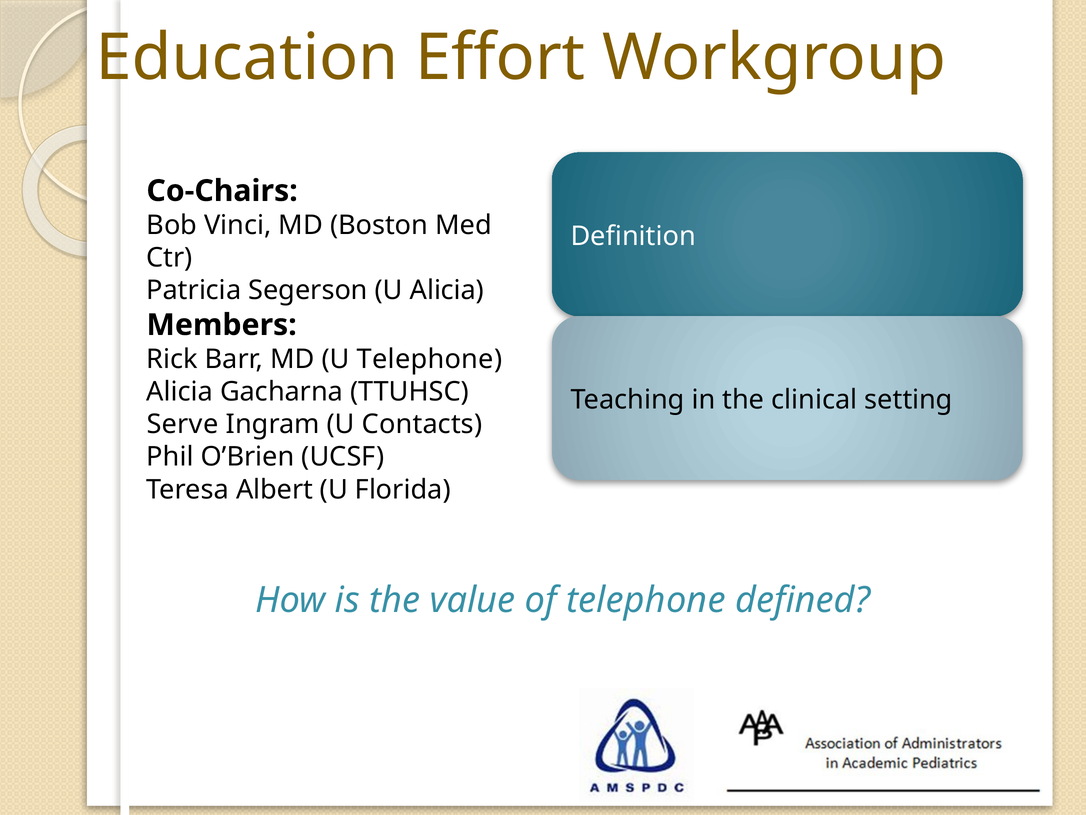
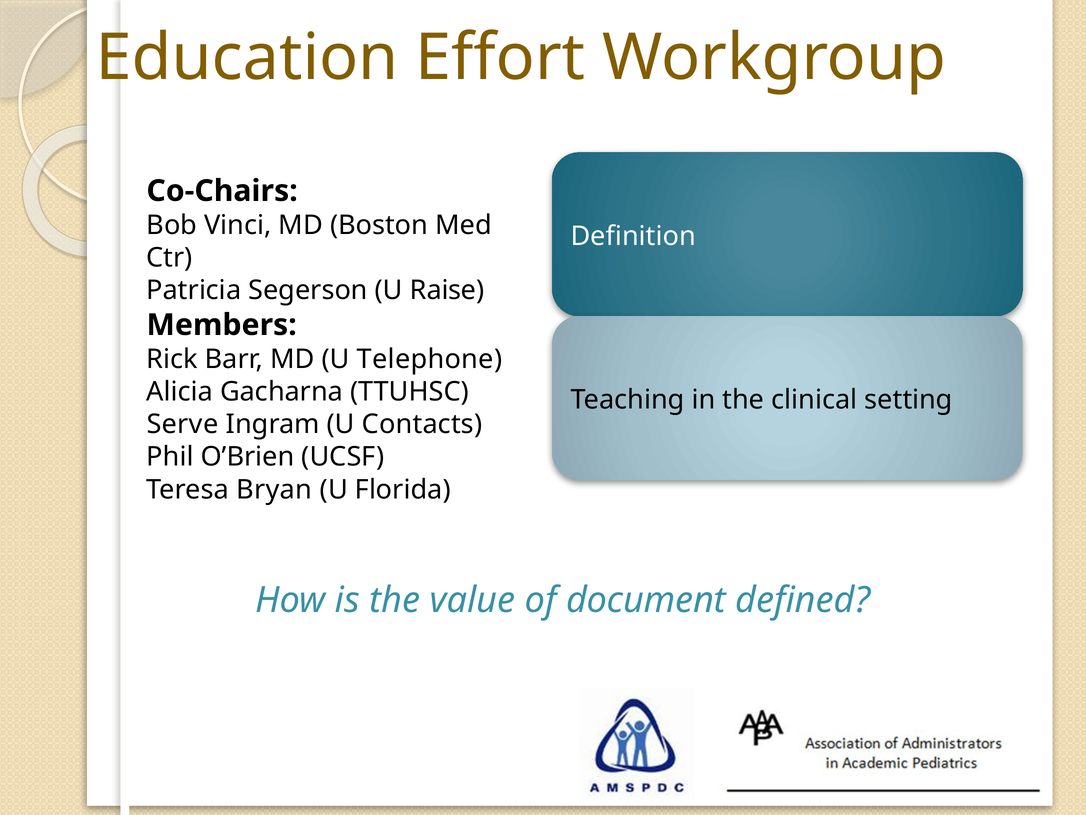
U Alicia: Alicia -> Raise
Albert: Albert -> Bryan
of telephone: telephone -> document
